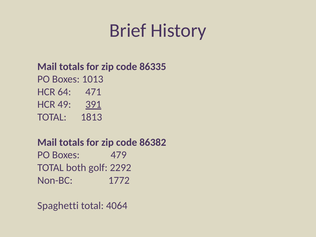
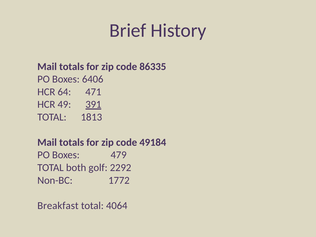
1013: 1013 -> 6406
86382: 86382 -> 49184
Spaghetti: Spaghetti -> Breakfast
